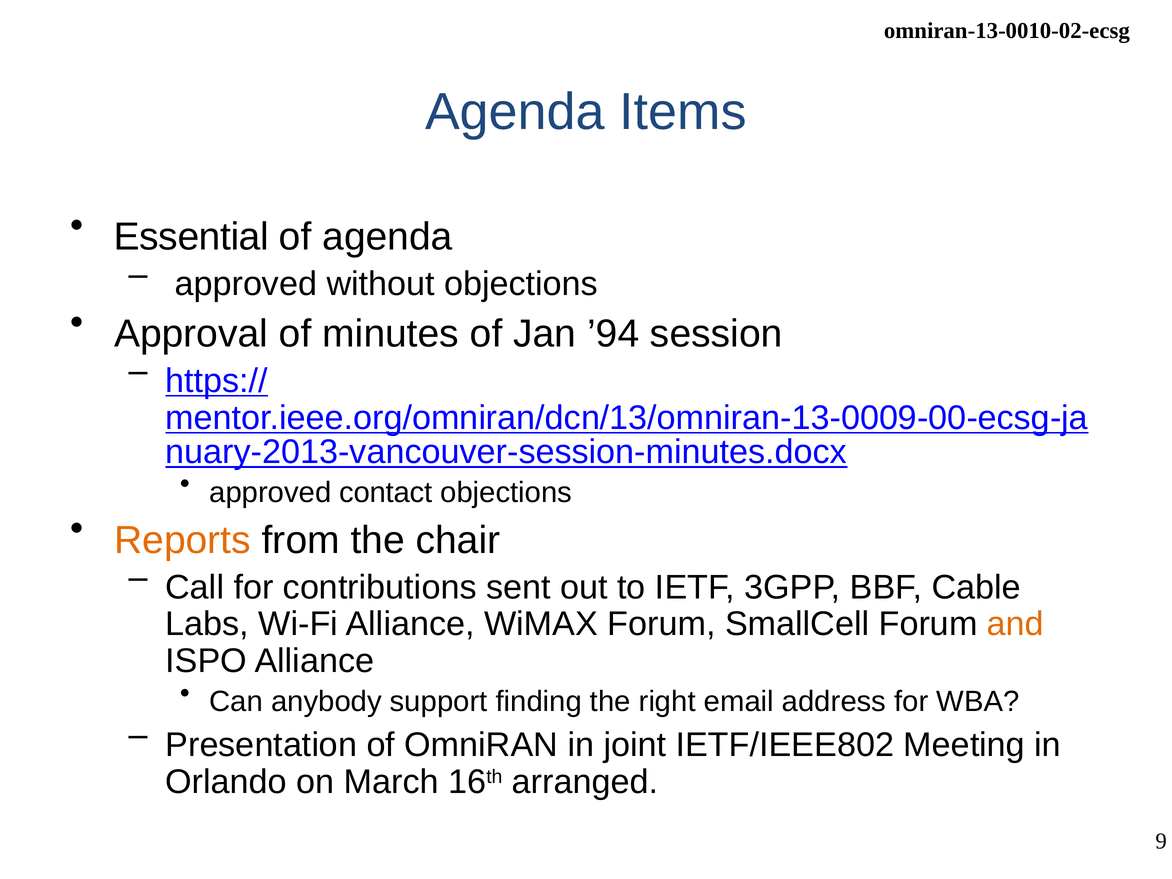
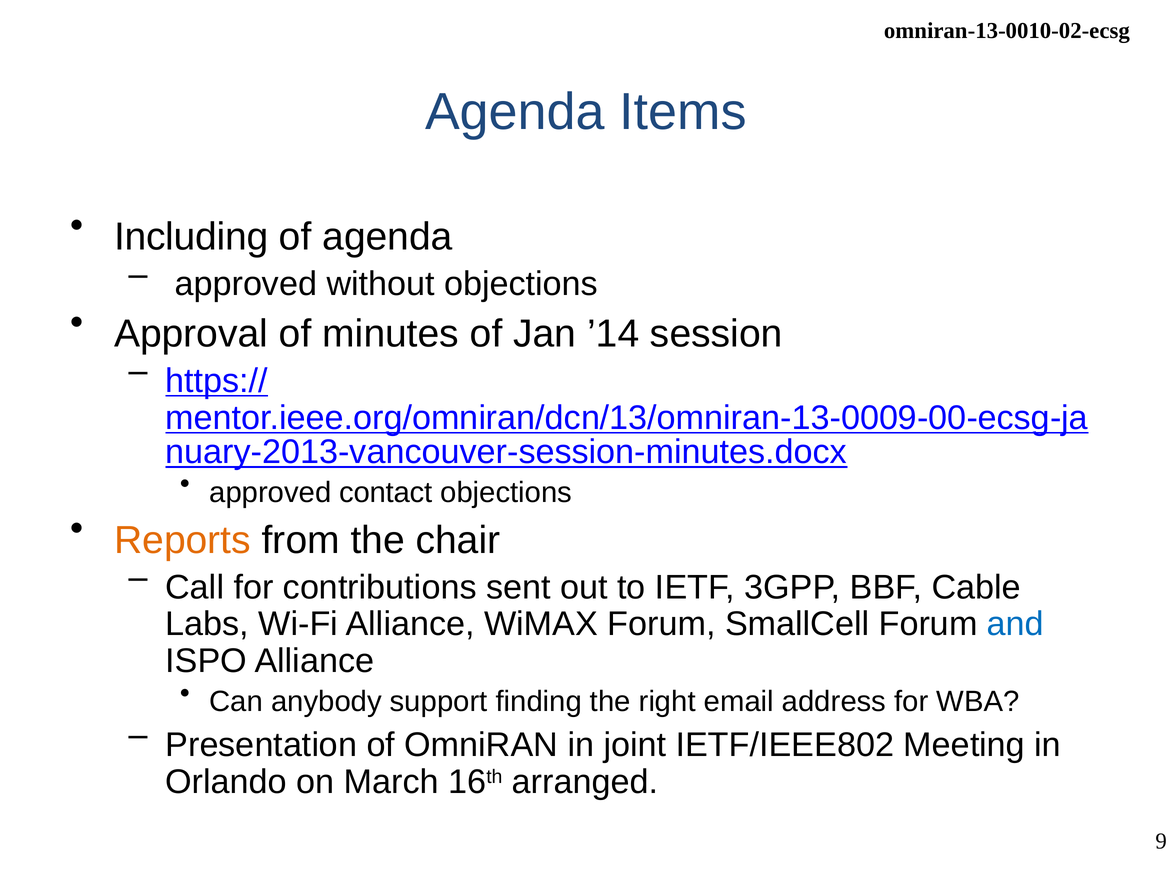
Essential: Essential -> Including
’94: ’94 -> ’14
and colour: orange -> blue
